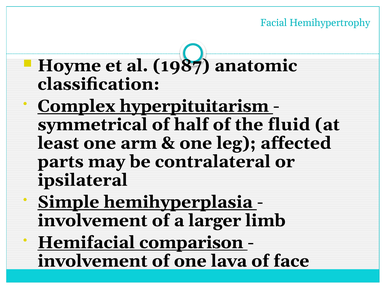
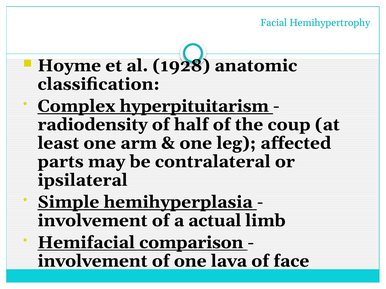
1987: 1987 -> 1928
symmetrical: symmetrical -> radiodensity
fluid: fluid -> coup
larger: larger -> actual
